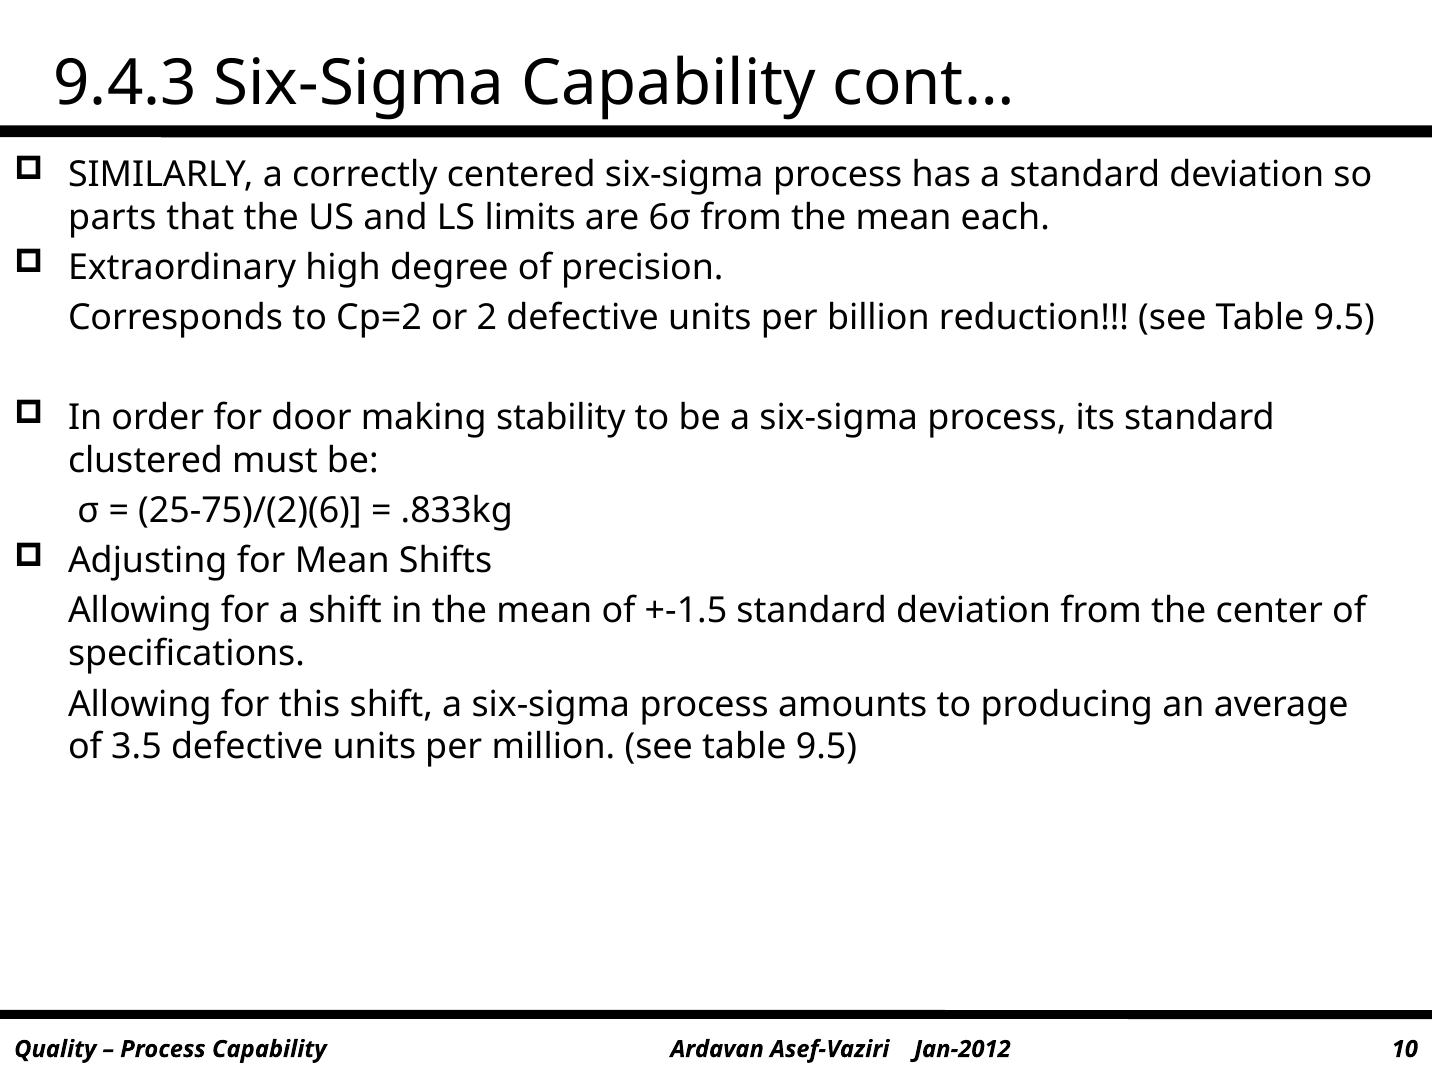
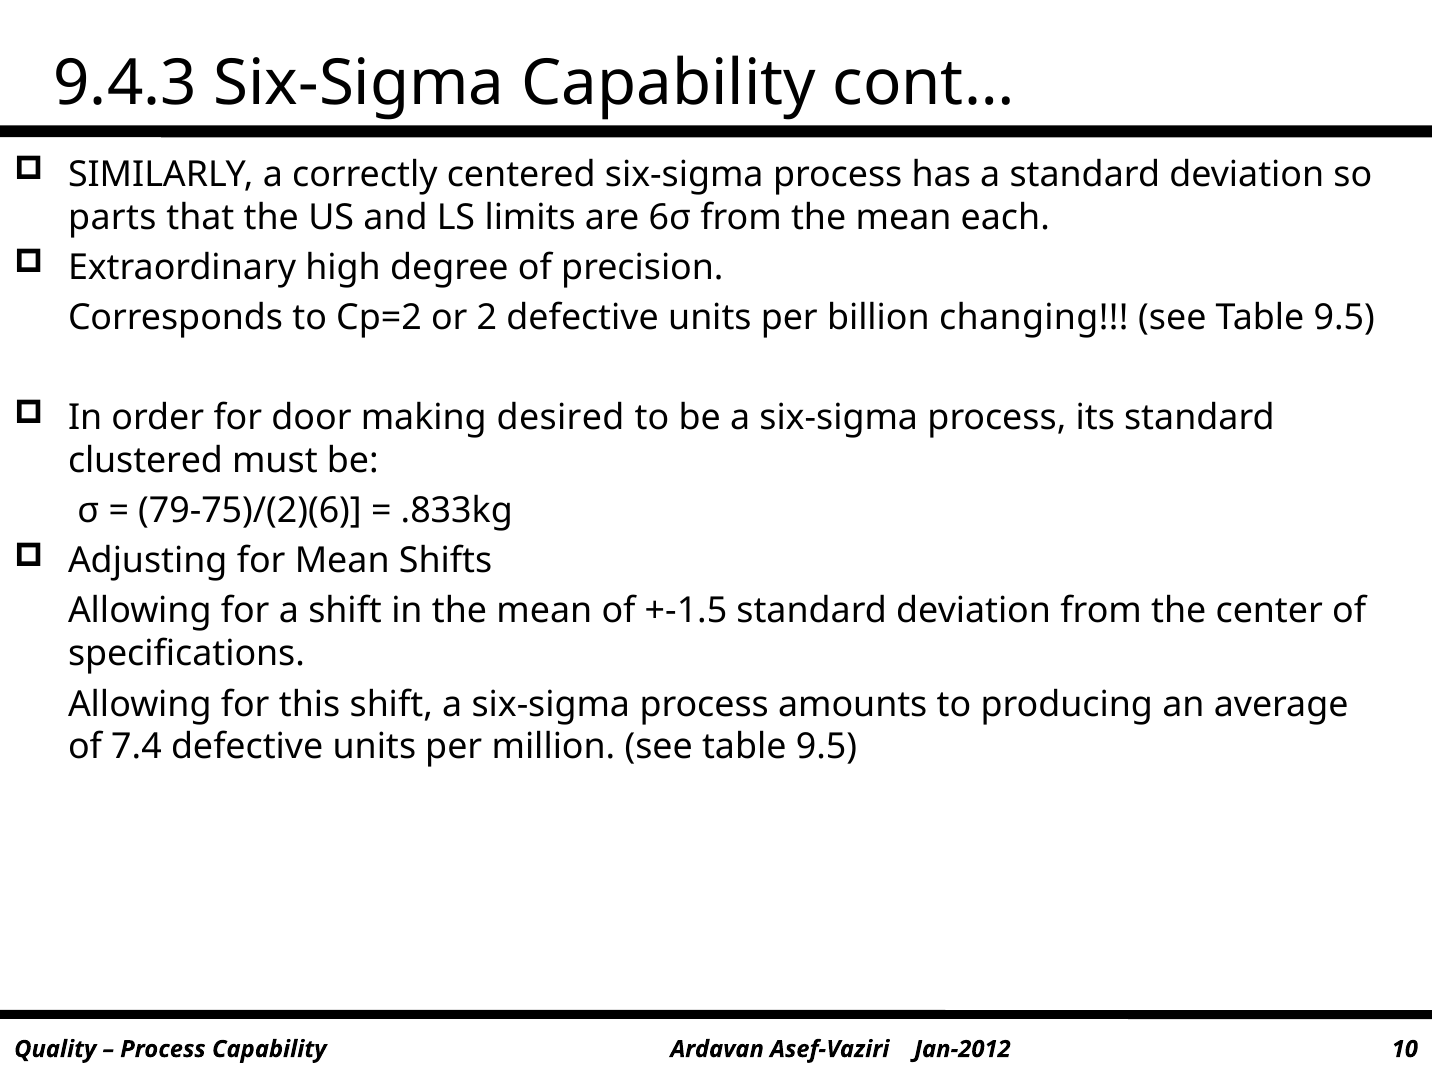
reduction: reduction -> changing
stability: stability -> desired
25-75)/(2)(6: 25-75)/(2)(6 -> 79-75)/(2)(6
3.5: 3.5 -> 7.4
